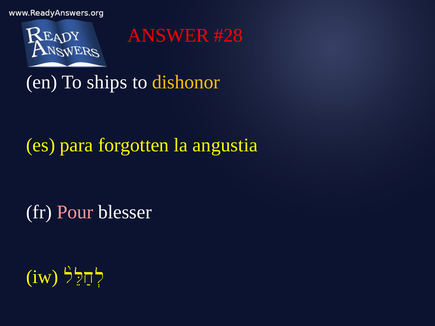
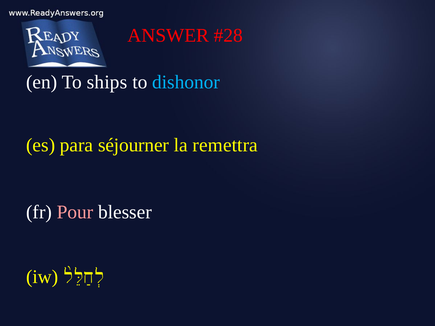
dishonor colour: yellow -> light blue
forgotten: forgotten -> séjourner
angustia: angustia -> remettra
